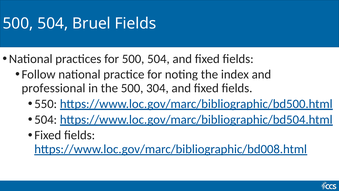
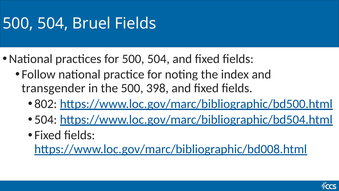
professional: professional -> transgender
304: 304 -> 398
550: 550 -> 802
